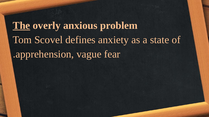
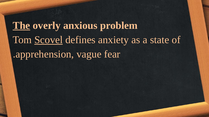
Scovel underline: none -> present
